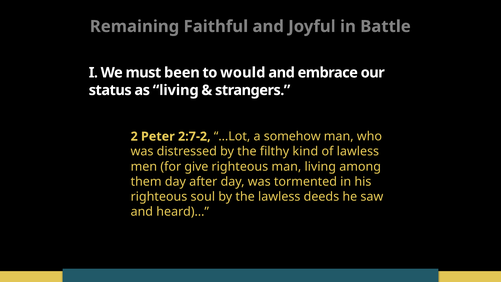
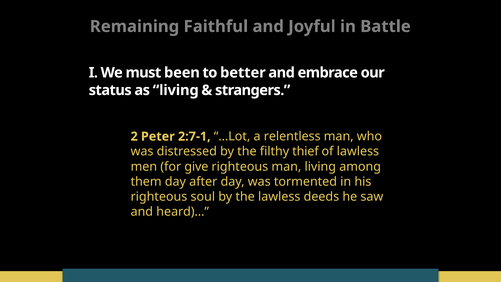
would: would -> better
2:7-2: 2:7-2 -> 2:7-1
somehow: somehow -> relentless
kind: kind -> thief
